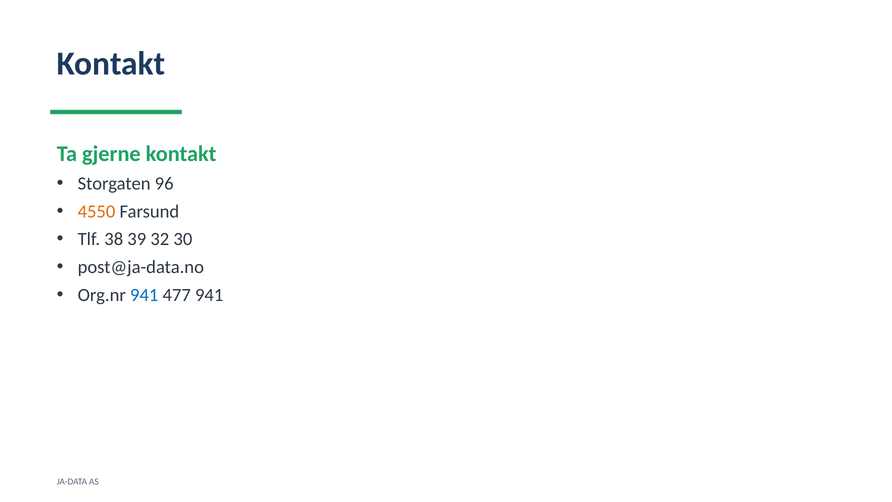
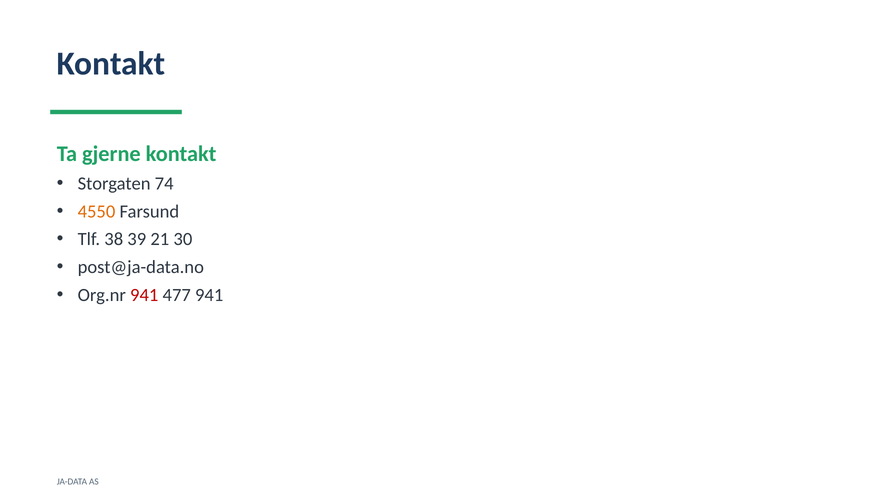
96: 96 -> 74
32: 32 -> 21
941 at (144, 295) colour: blue -> red
